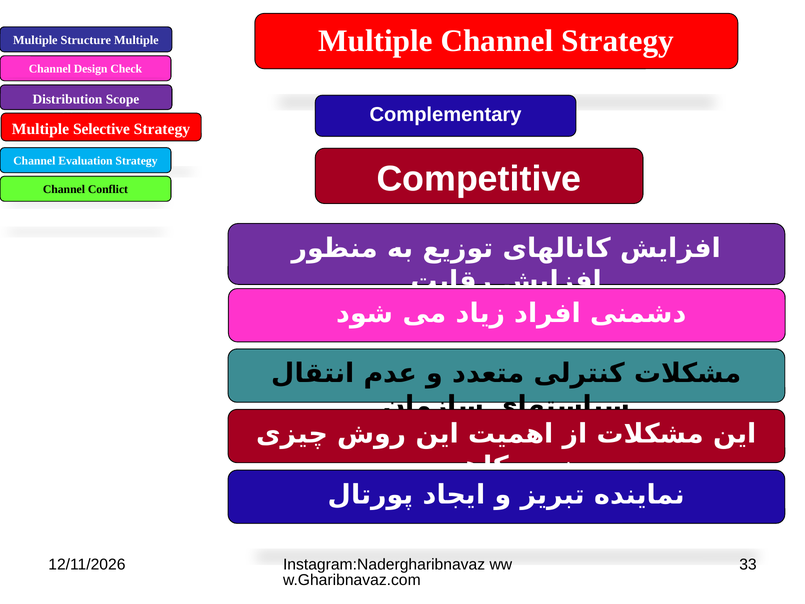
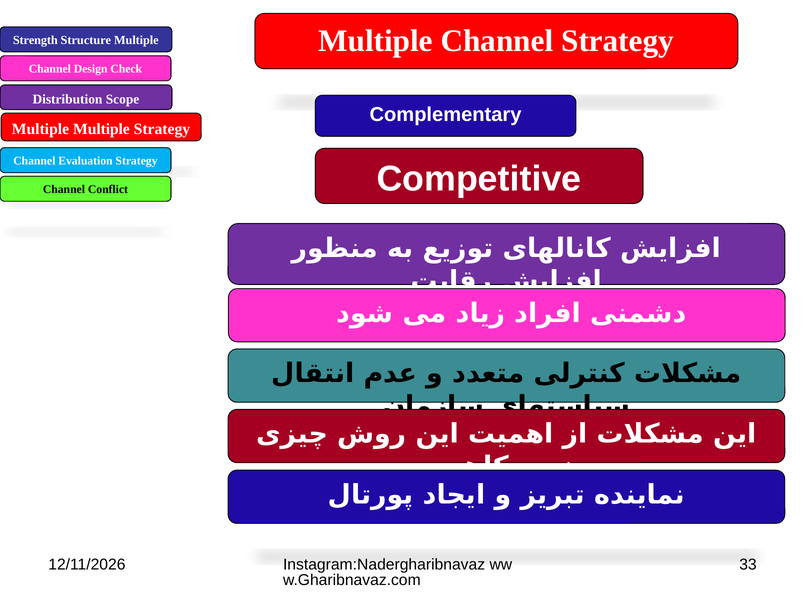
Multiple at (35, 40): Multiple -> Strength
Multiple Selective: Selective -> Multiple
